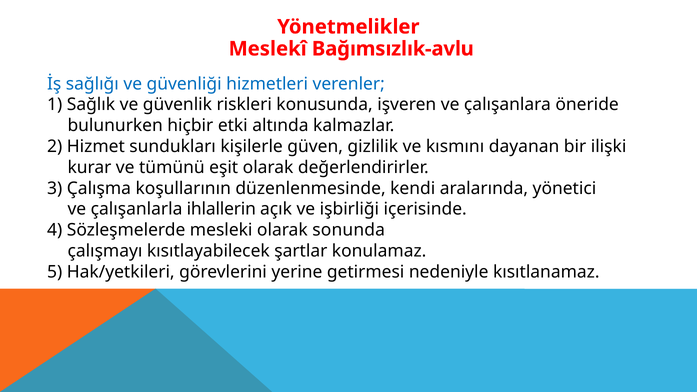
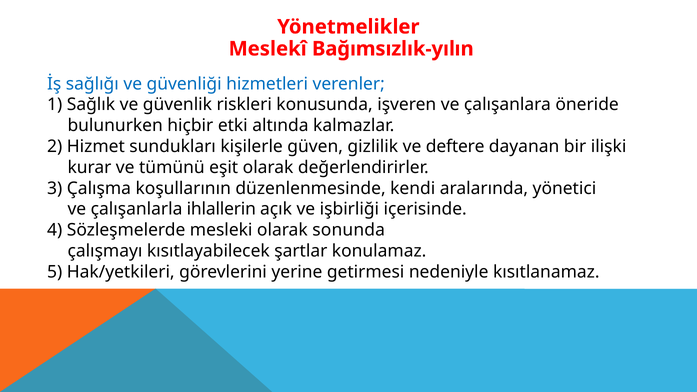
Bağımsızlık-avlu: Bağımsızlık-avlu -> Bağımsızlık-yılın
kısmını: kısmını -> deftere
